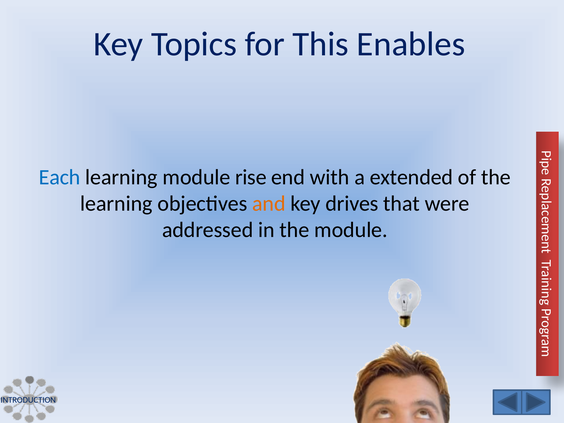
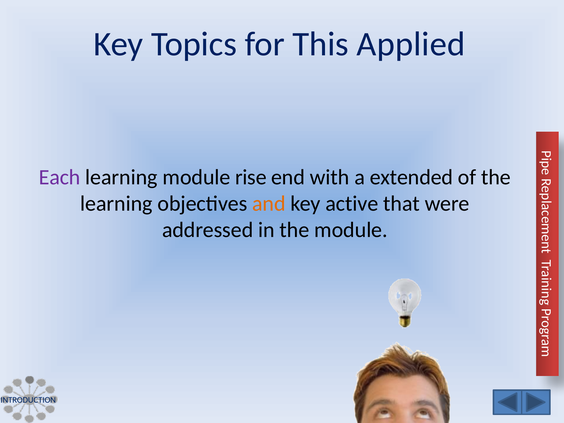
Enables: Enables -> Applied
Each colour: blue -> purple
drives: drives -> active
